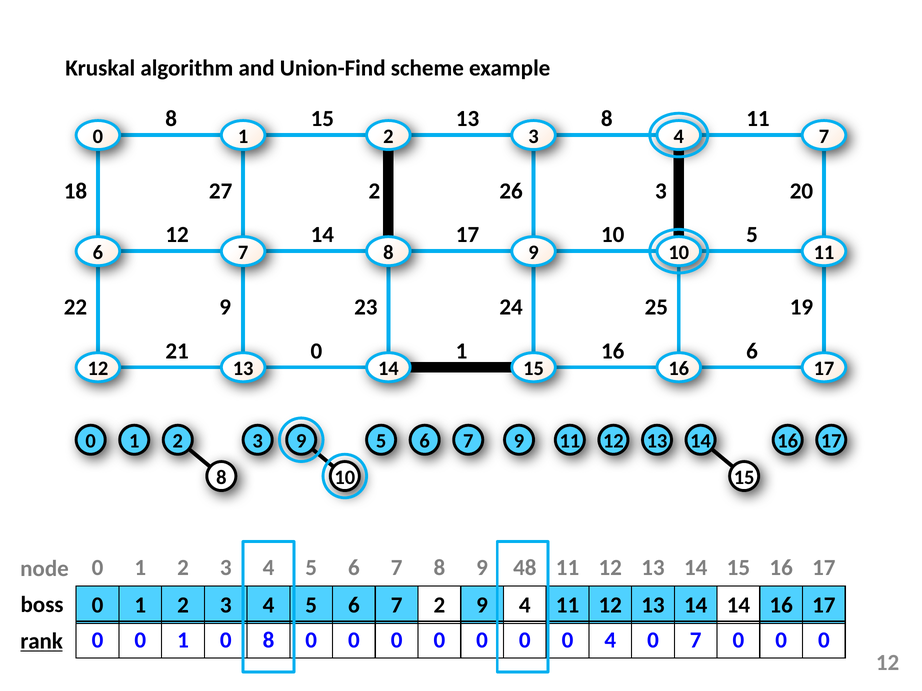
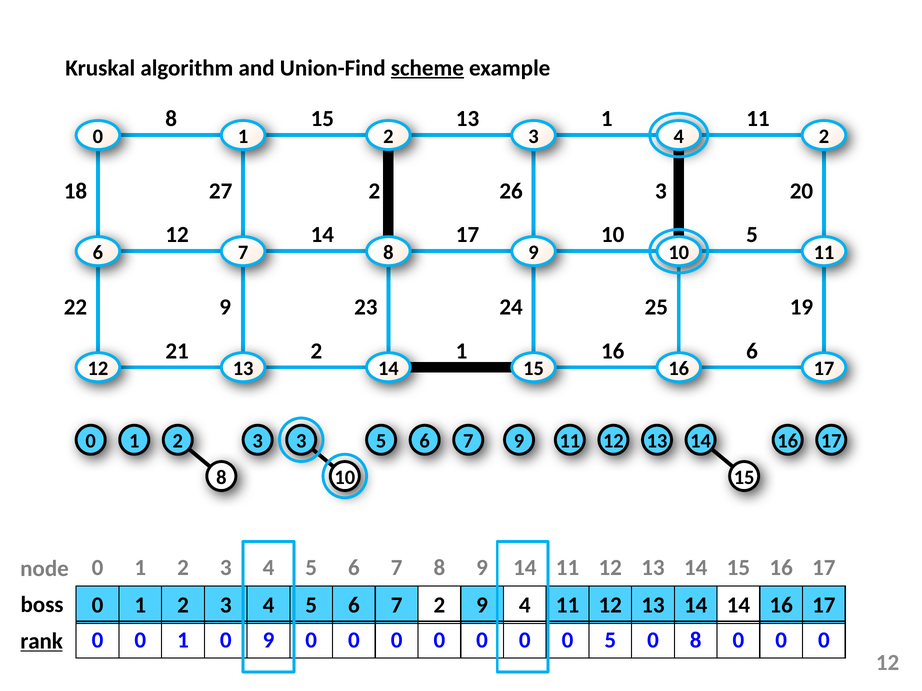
scheme underline: none -> present
13 8: 8 -> 1
4 7: 7 -> 2
21 0: 0 -> 2
3 9: 9 -> 3
9 48: 48 -> 14
0 8: 8 -> 9
0 4: 4 -> 5
0 7: 7 -> 8
